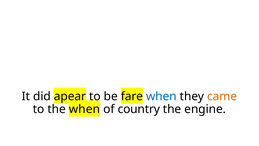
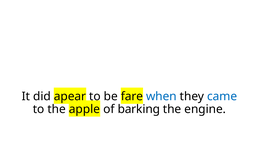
came colour: orange -> blue
the when: when -> apple
country: country -> barking
